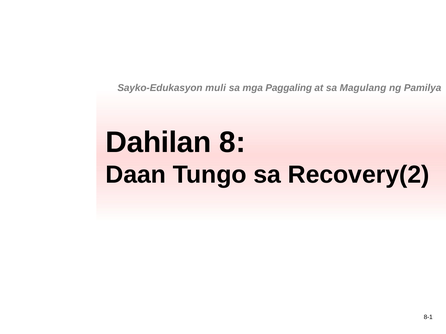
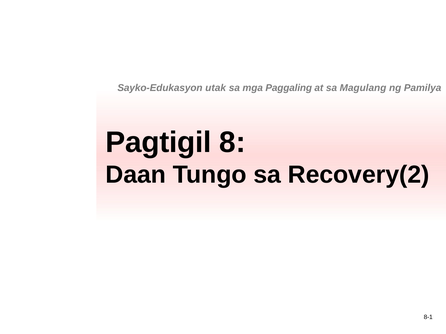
muli: muli -> utak
Dahilan: Dahilan -> Pagtigil
